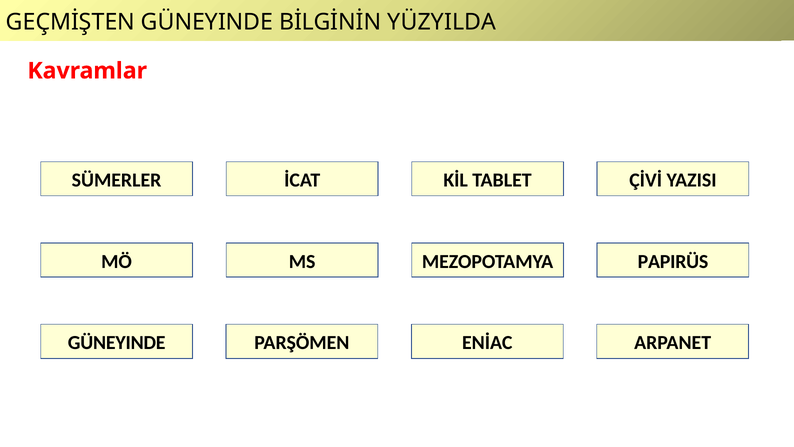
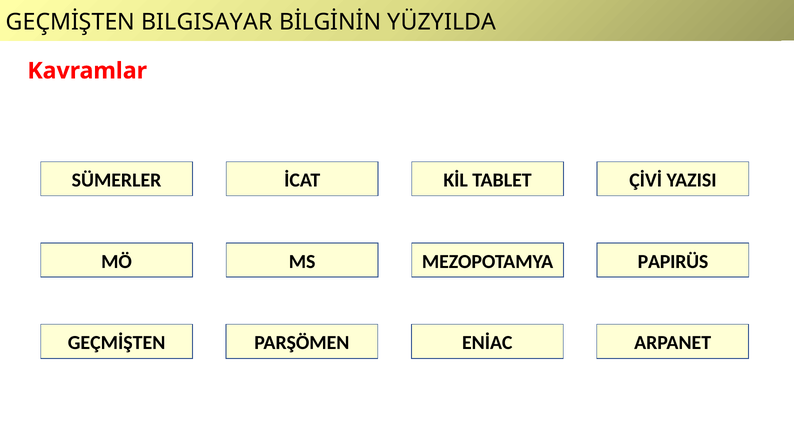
GEÇMİŞTEN GÜNEYINDE: GÜNEYINDE -> BILGISAYAR
GÜNEYINDE at (117, 342): GÜNEYINDE -> GEÇMİŞTEN
